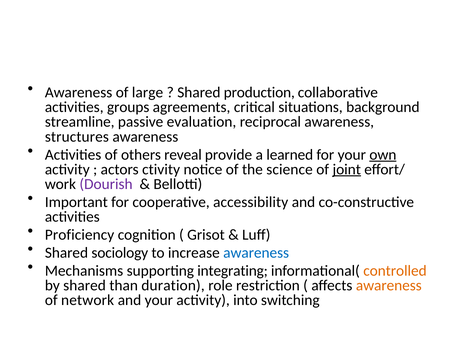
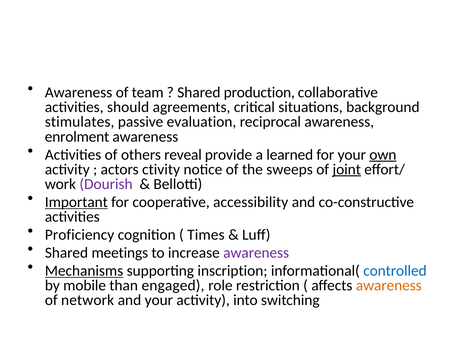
large: large -> team
groups: groups -> should
streamline: streamline -> stimulates
structures: structures -> enrolment
science: science -> sweeps
Important underline: none -> present
Grisot: Grisot -> Times
sociology: sociology -> meetings
awareness at (256, 253) colour: blue -> purple
Mechanisms underline: none -> present
integrating: integrating -> inscription
controlled colour: orange -> blue
by shared: shared -> mobile
duration: duration -> engaged
